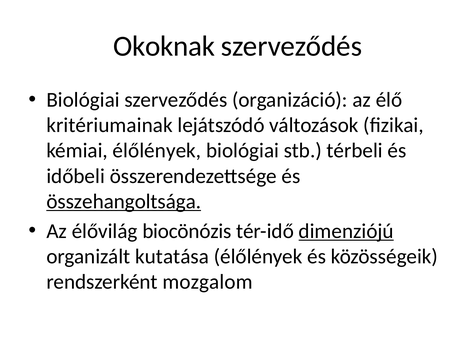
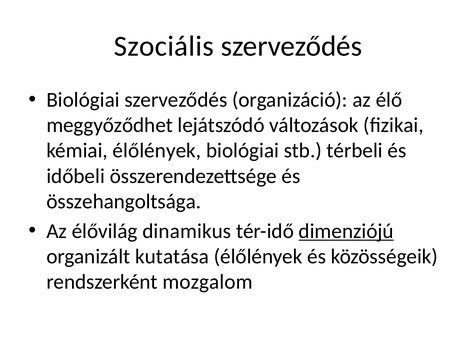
Okoknak: Okoknak -> Szociális
kritériumainak: kritériumainak -> meggyőződhet
összehangoltsága underline: present -> none
biocönózis: biocönózis -> dinamikus
